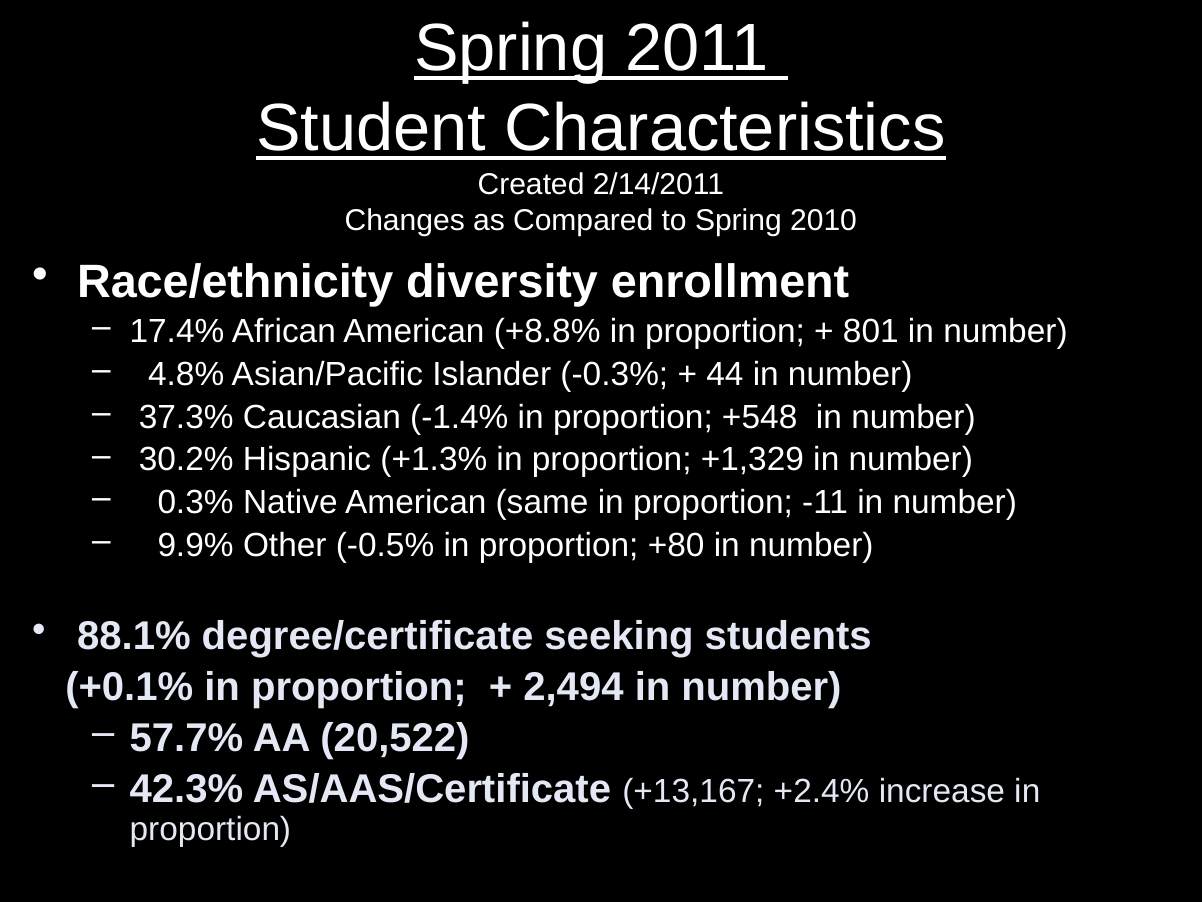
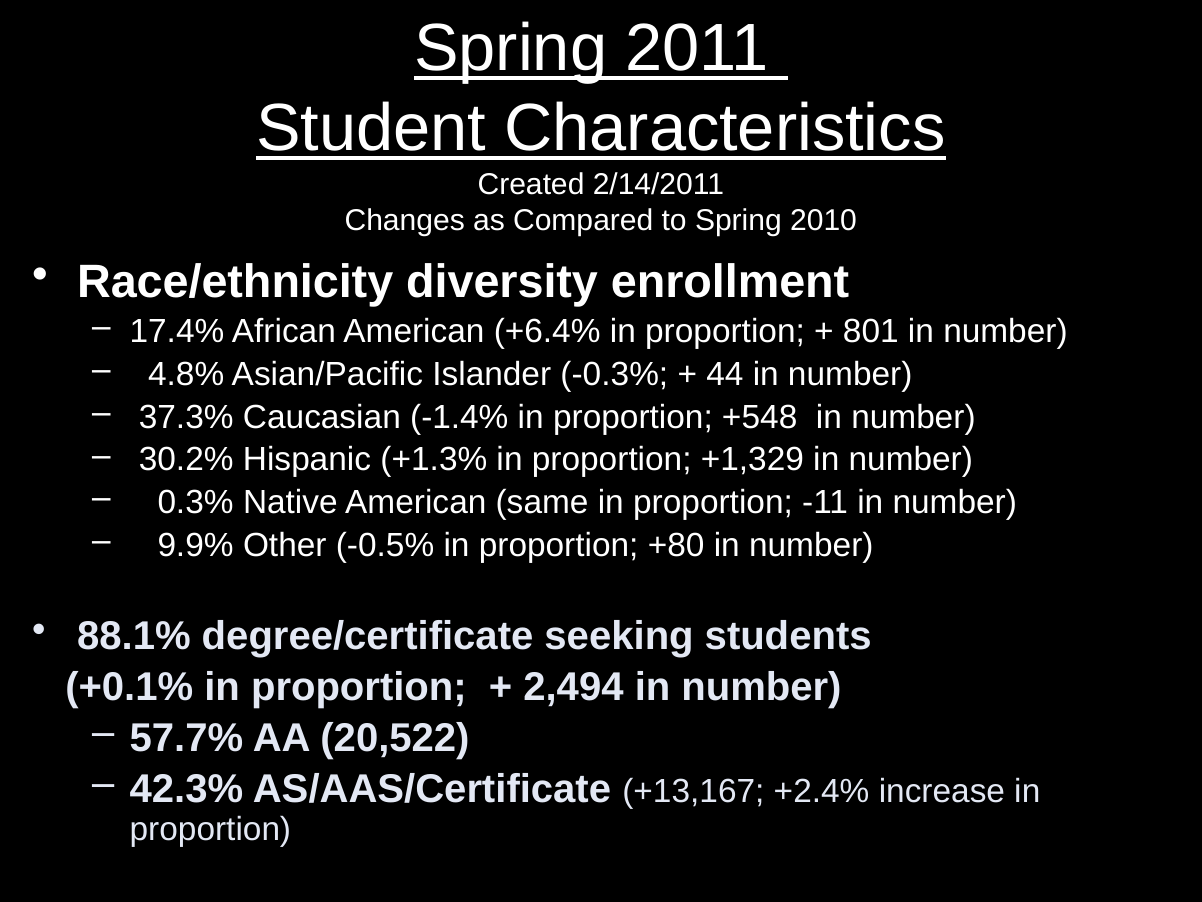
+8.8%: +8.8% -> +6.4%
